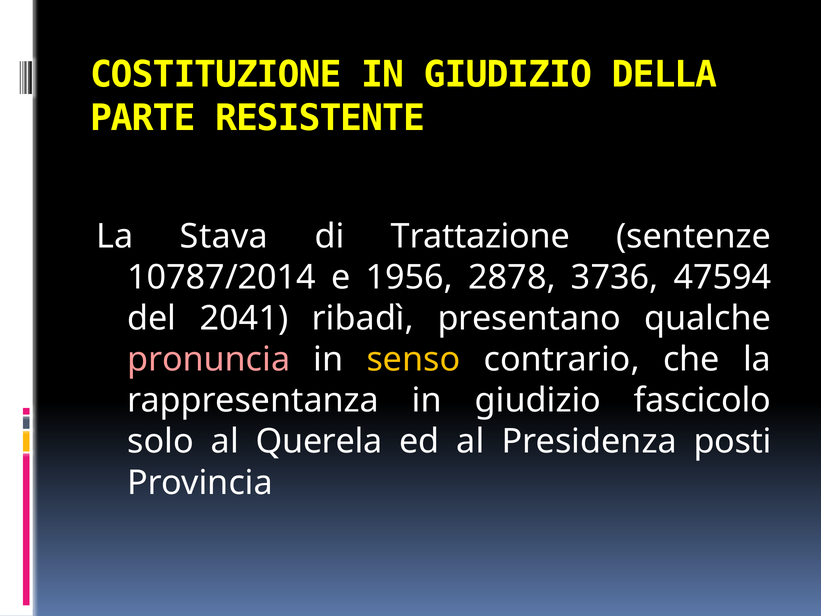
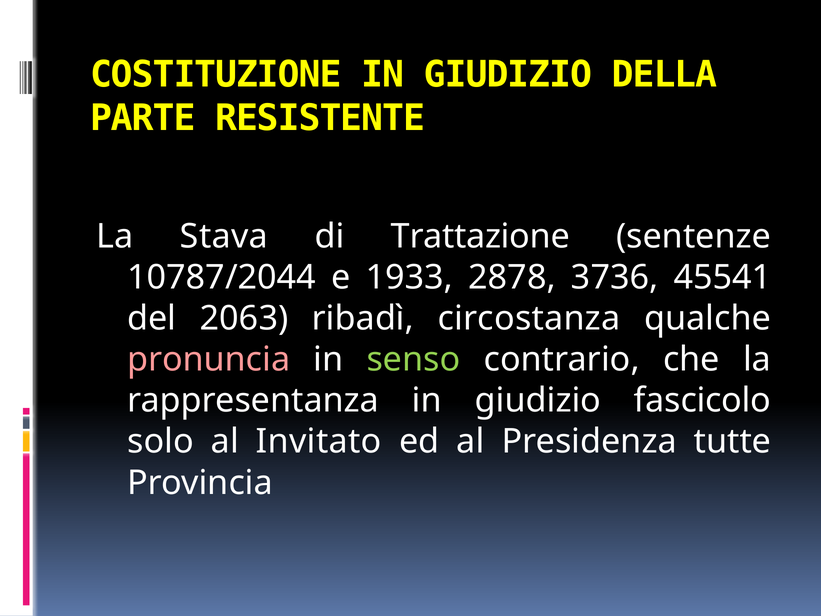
10787/2014: 10787/2014 -> 10787/2044
1956: 1956 -> 1933
47594: 47594 -> 45541
2041: 2041 -> 2063
presentano: presentano -> circostanza
senso colour: yellow -> light green
Querela: Querela -> Invitato
posti: posti -> tutte
